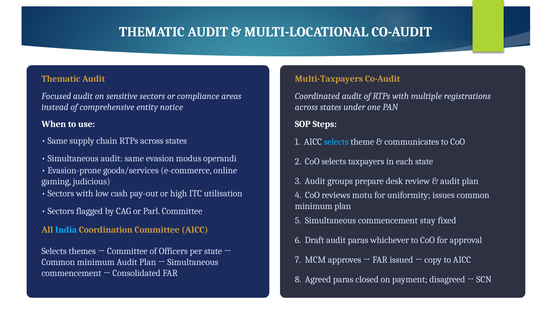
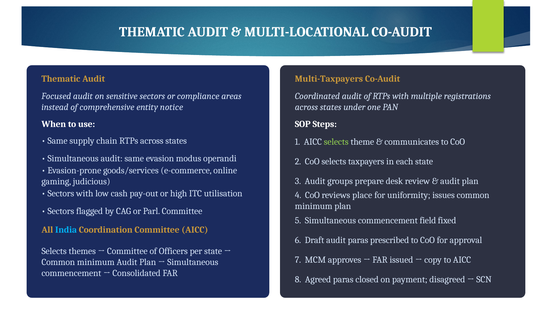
selects at (336, 142) colour: light blue -> light green
motu: motu -> place
stay: stay -> field
whichever: whichever -> prescribed
